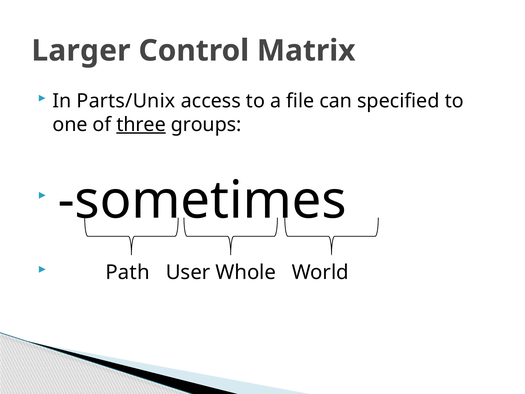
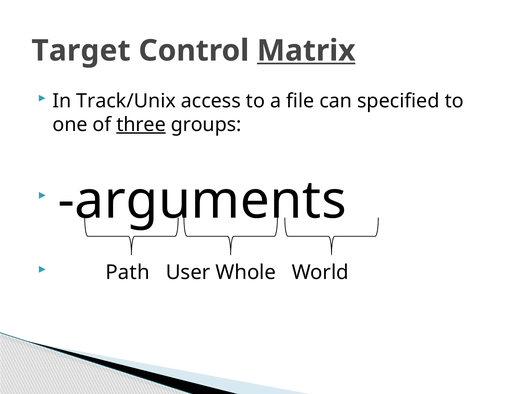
Larger: Larger -> Target
Matrix underline: none -> present
Parts/Unix: Parts/Unix -> Track/Unix
sometimes: sometimes -> arguments
